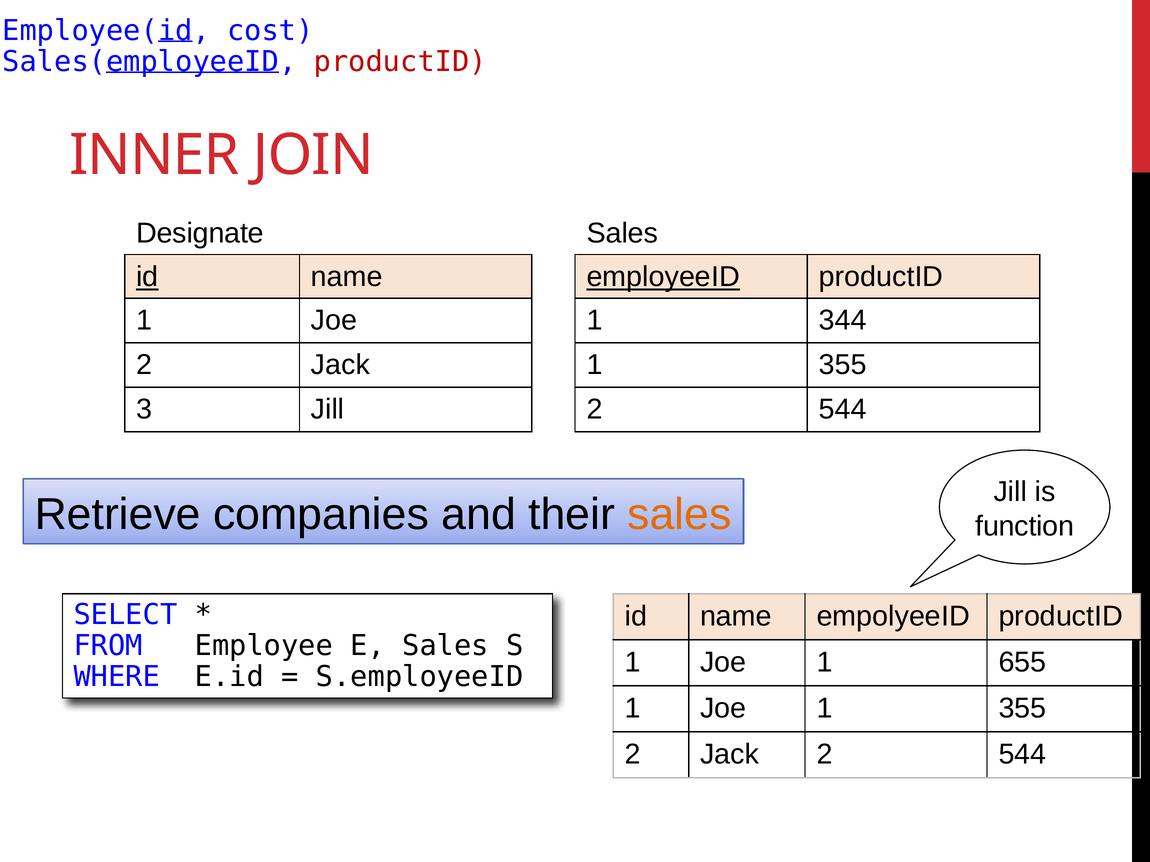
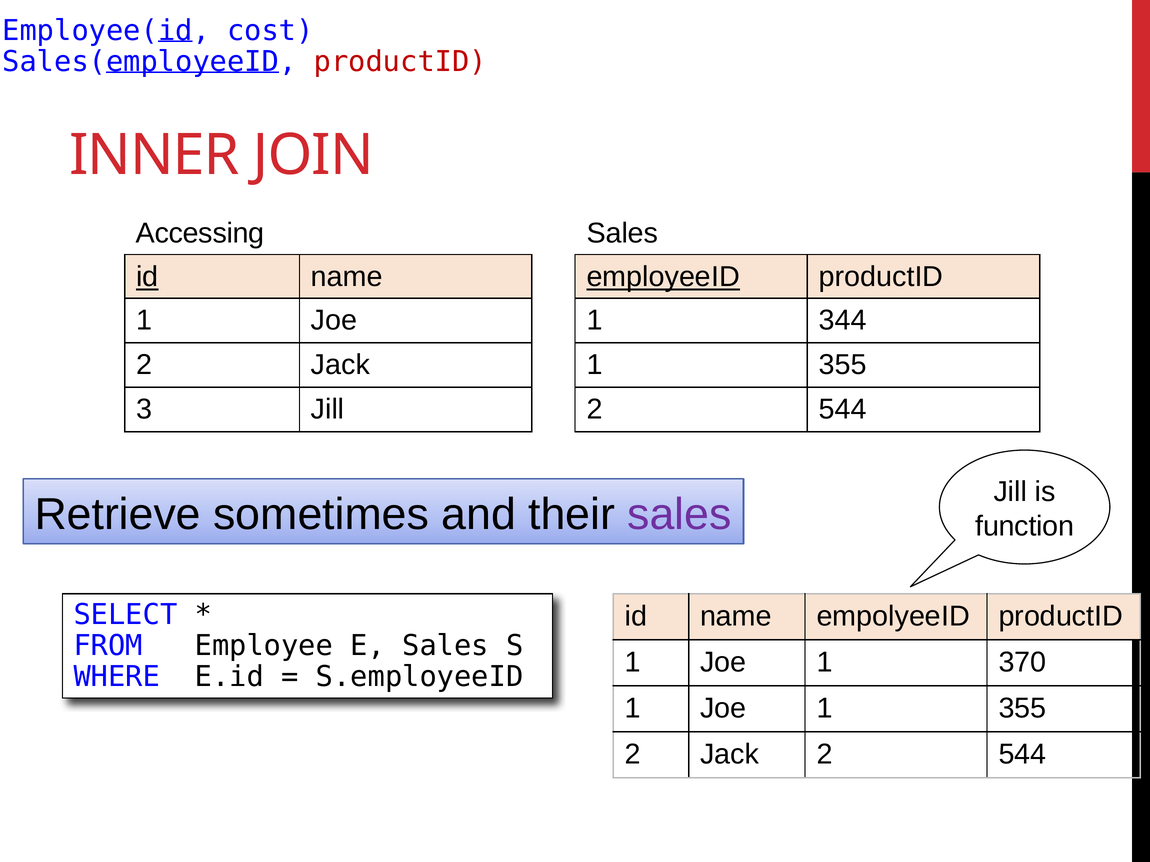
Designate: Designate -> Accessing
companies: companies -> sometimes
sales at (679, 515) colour: orange -> purple
655: 655 -> 370
